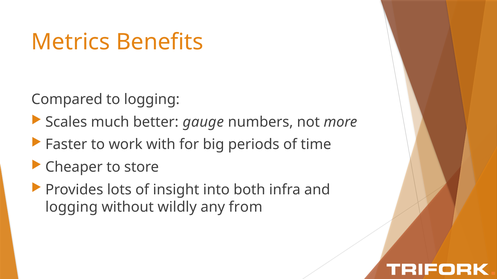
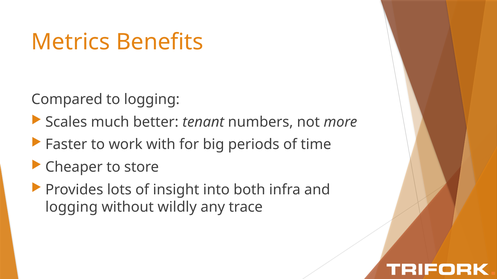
gauge: gauge -> tenant
from: from -> trace
